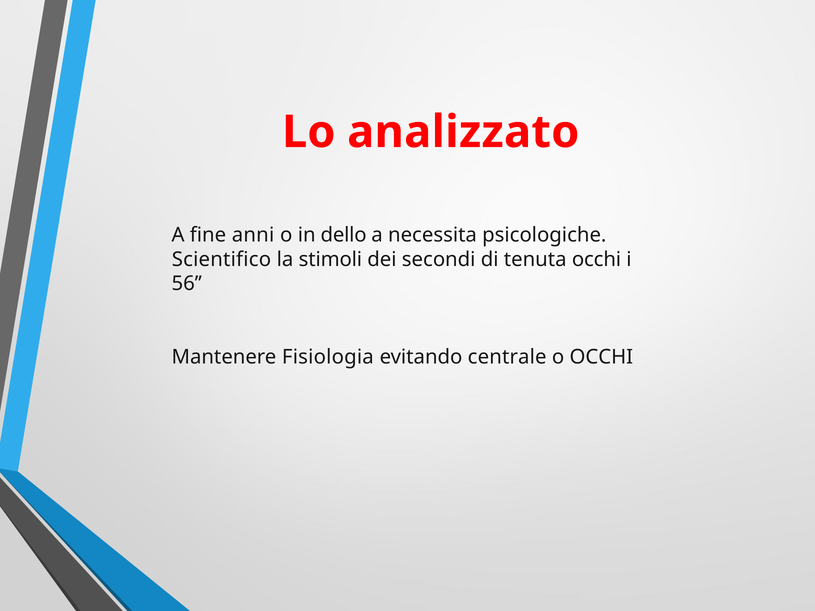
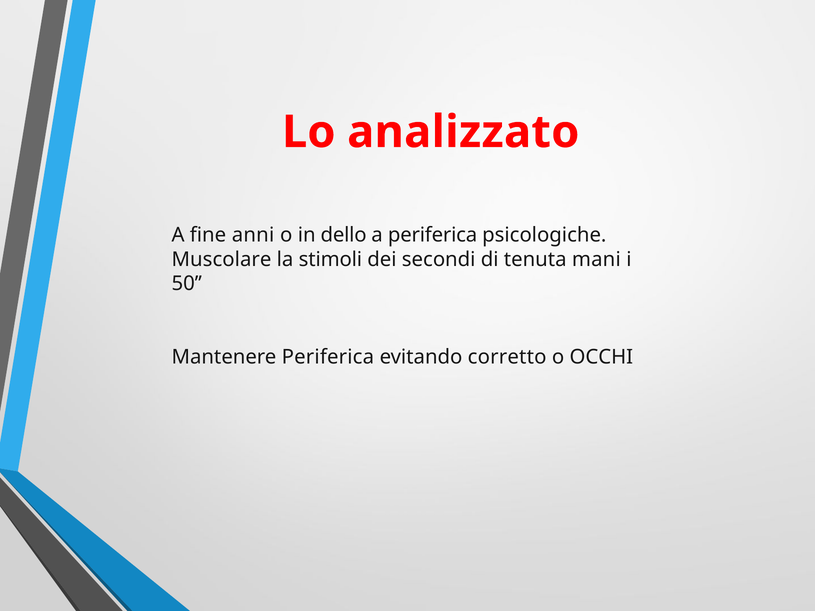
a necessita: necessita -> periferica
Scientifico: Scientifico -> Muscolare
tenuta occhi: occhi -> mani
56: 56 -> 50
Mantenere Fisiologia: Fisiologia -> Periferica
centrale: centrale -> corretto
